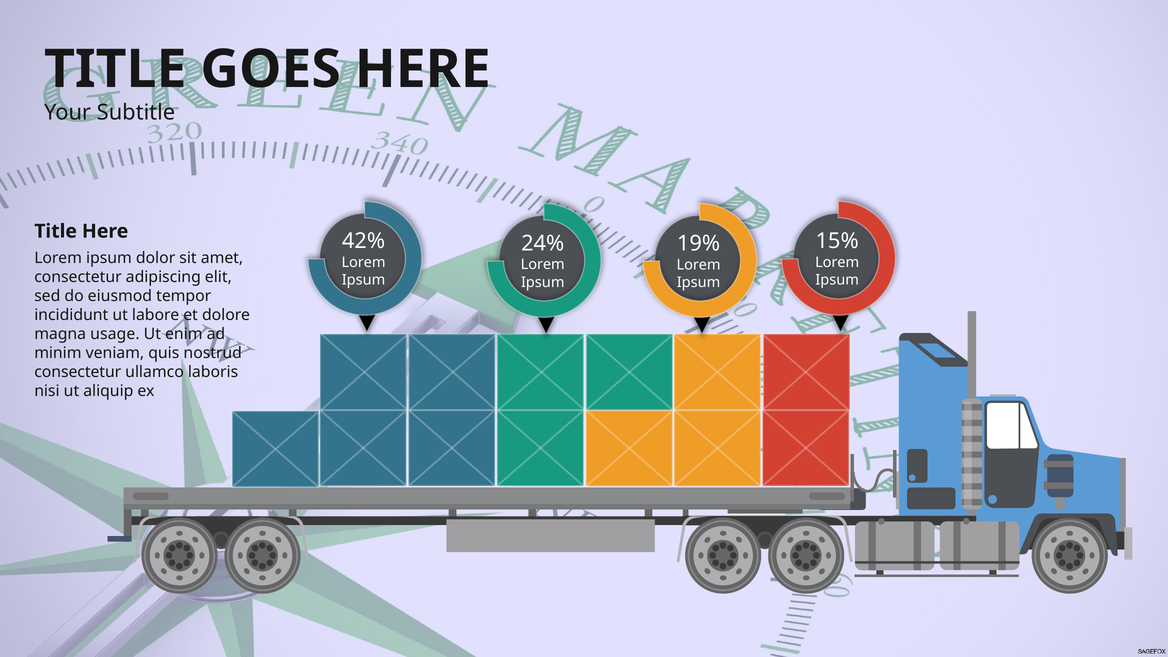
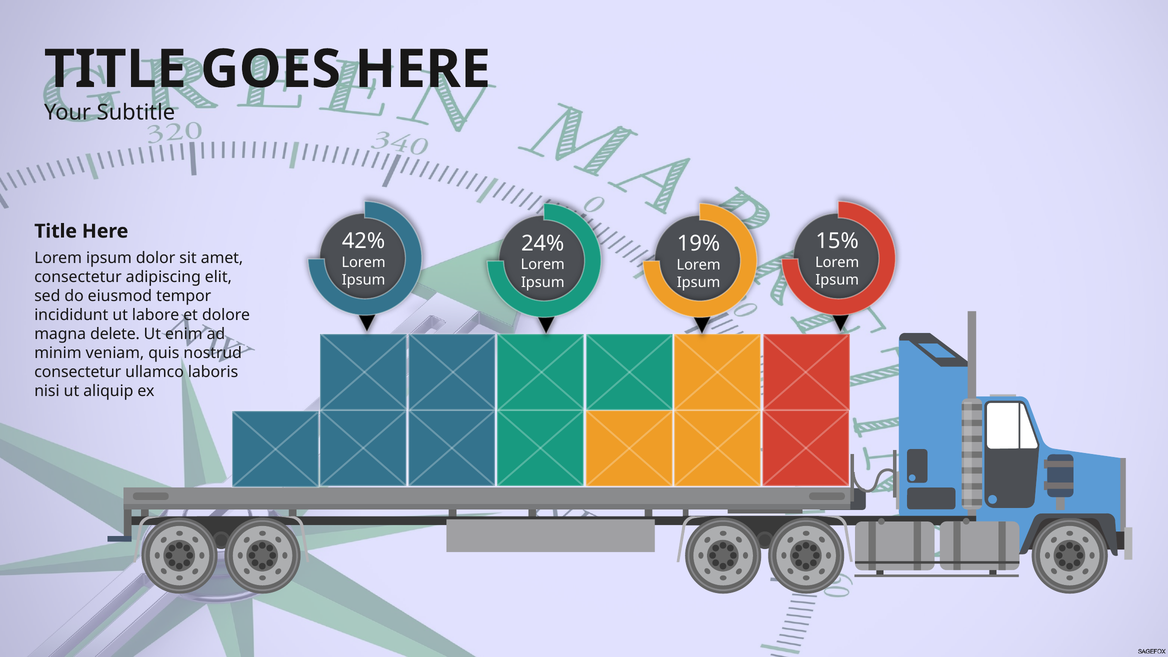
usage: usage -> delete
